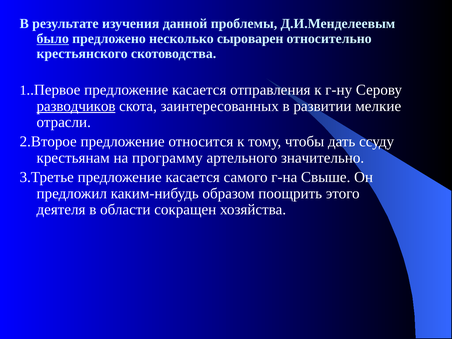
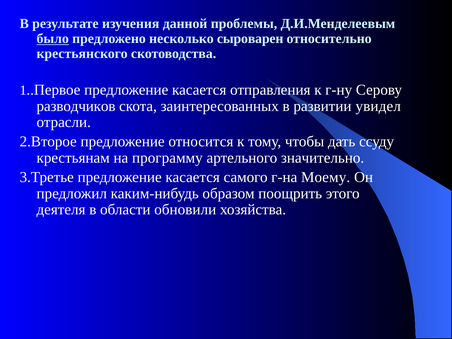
разводчиков underline: present -> none
мелкие: мелкие -> увидел
Свыше: Свыше -> Моему
сокращен: сокращен -> обновили
